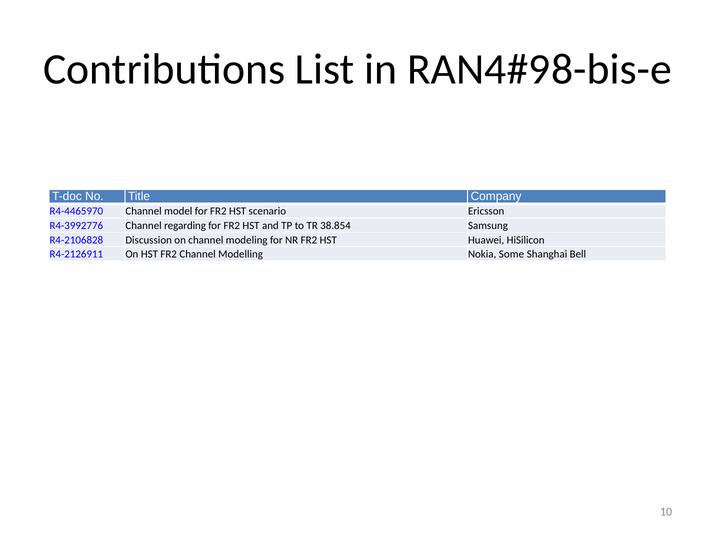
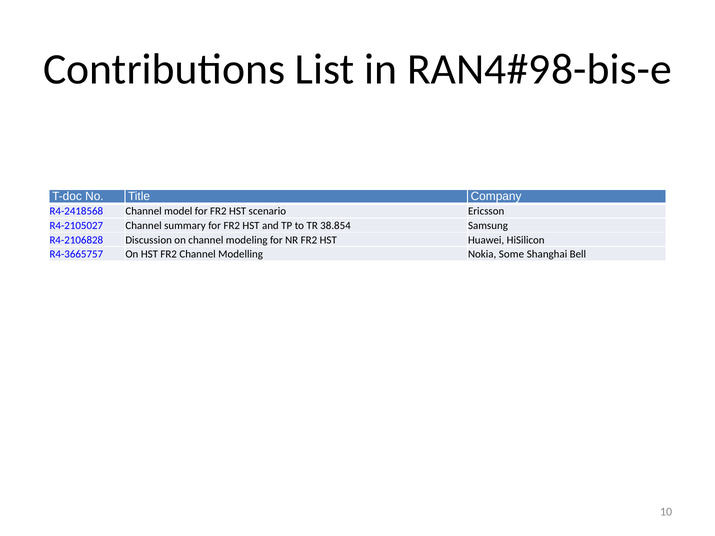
R4-4465970: R4-4465970 -> R4-2418568
R4-3992776: R4-3992776 -> R4-2105027
regarding: regarding -> summary
R4-2126911: R4-2126911 -> R4-3665757
